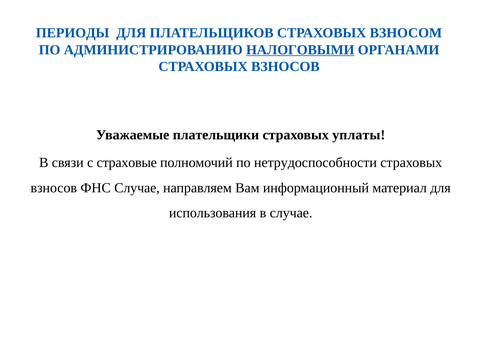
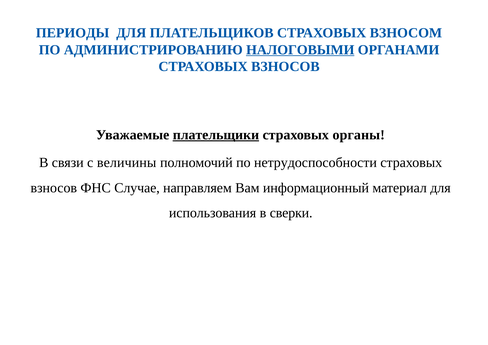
плательщики underline: none -> present
уплаты: уплаты -> органы
страховые: страховые -> величины
в случае: случае -> сверки
